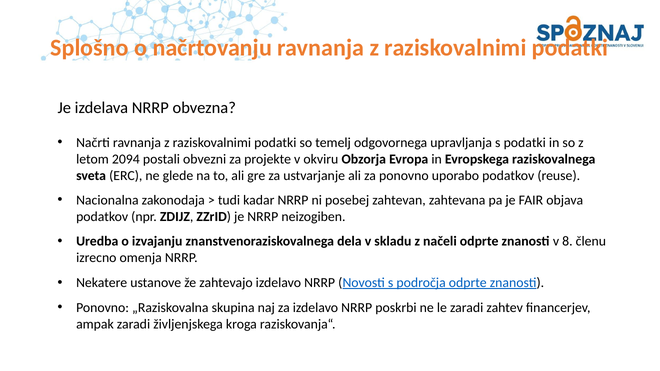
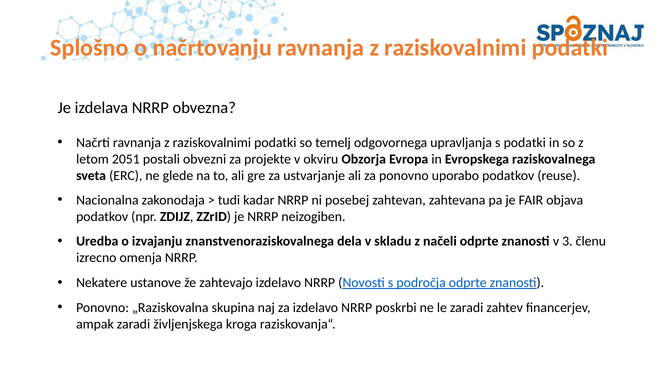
2094: 2094 -> 2051
8: 8 -> 3
